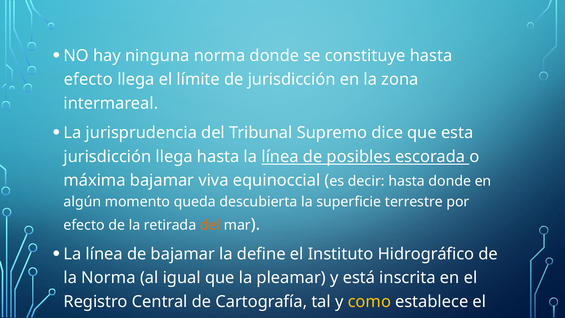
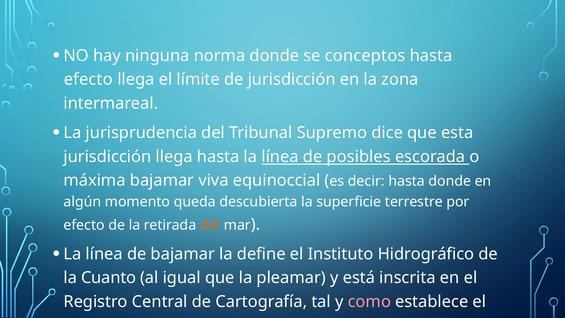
constituye: constituye -> conceptos
la Norma: Norma -> Cuanto
como colour: yellow -> pink
